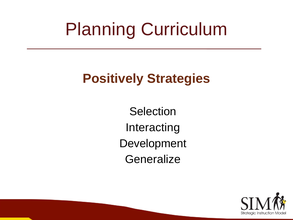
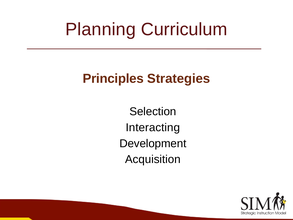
Positively: Positively -> Principles
Generalize: Generalize -> Acquisition
